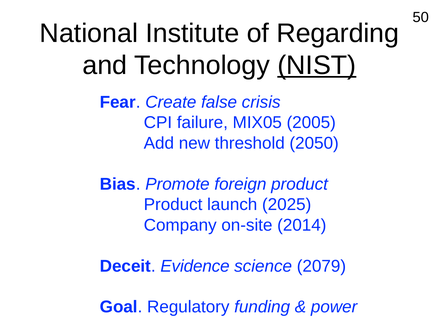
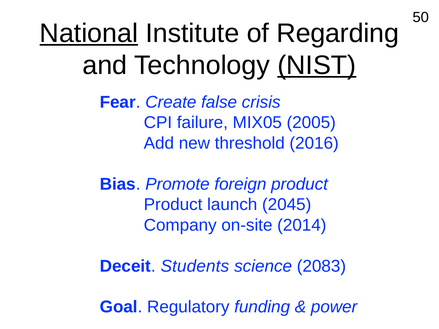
National underline: none -> present
2050: 2050 -> 2016
2025: 2025 -> 2045
Evidence: Evidence -> Students
2079: 2079 -> 2083
